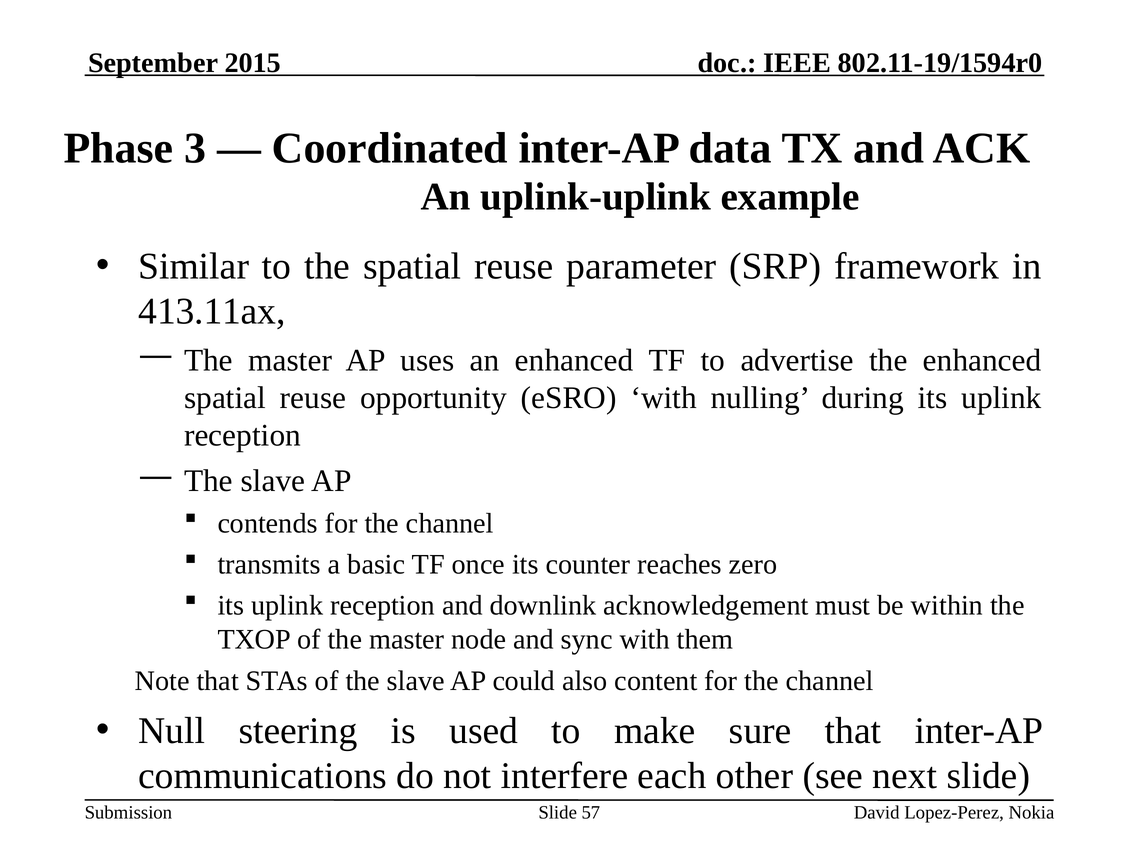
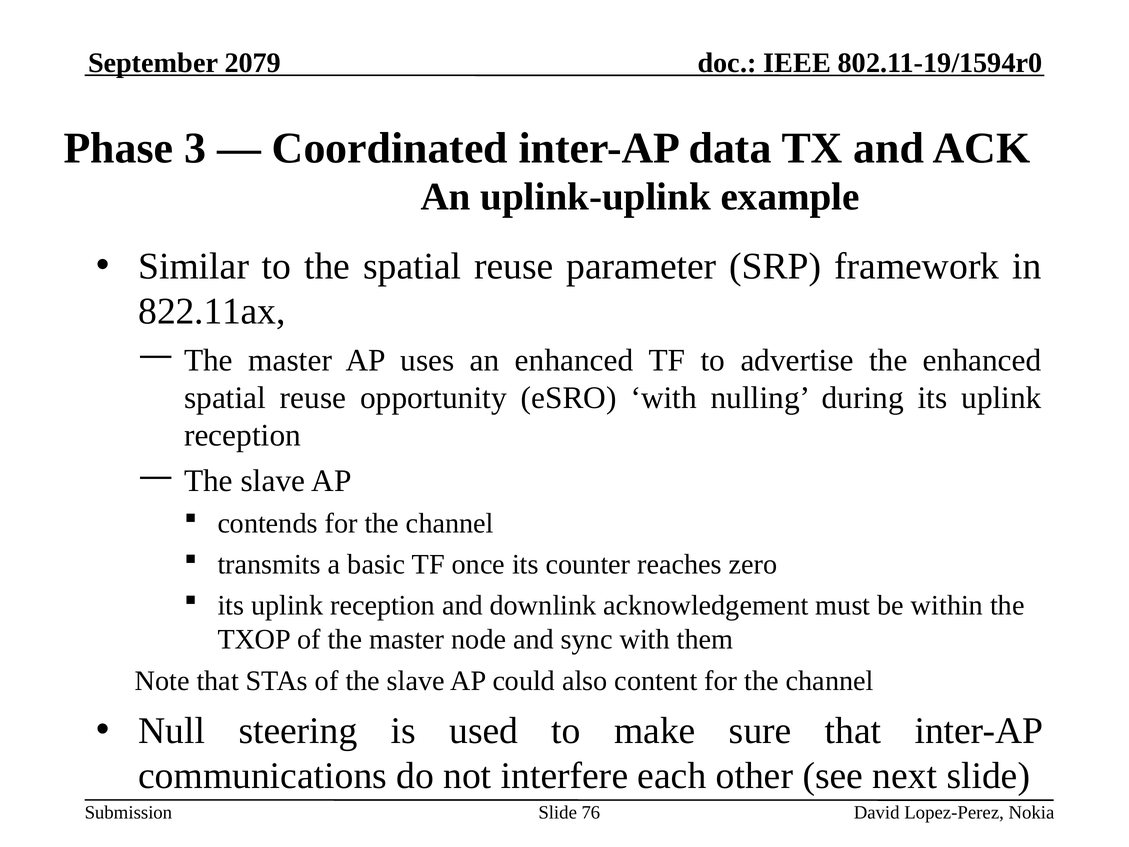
2015: 2015 -> 2079
413.11ax: 413.11ax -> 822.11ax
57: 57 -> 76
